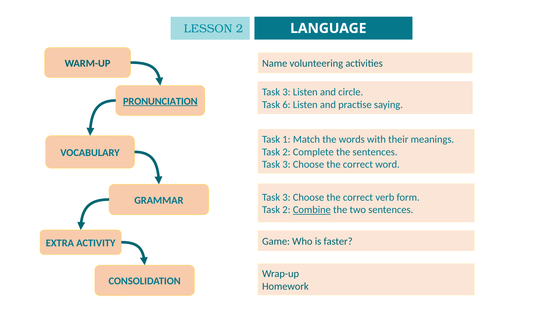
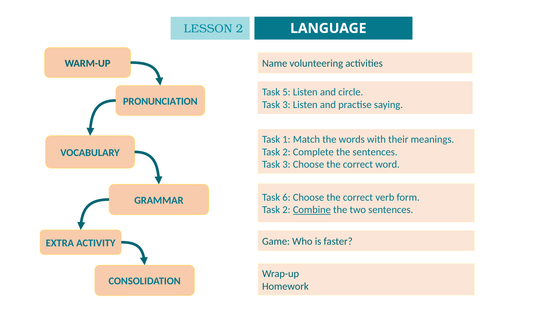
3 at (286, 92): 3 -> 5
PRONUNCIATION underline: present -> none
6 at (286, 105): 6 -> 3
3 at (286, 197): 3 -> 6
